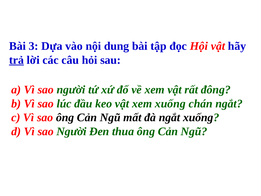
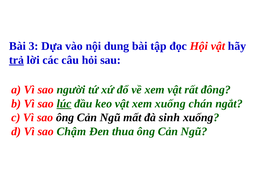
lúc underline: none -> present
đà ngắt: ngắt -> sinh
d Vì sao Người: Người -> Chậm
